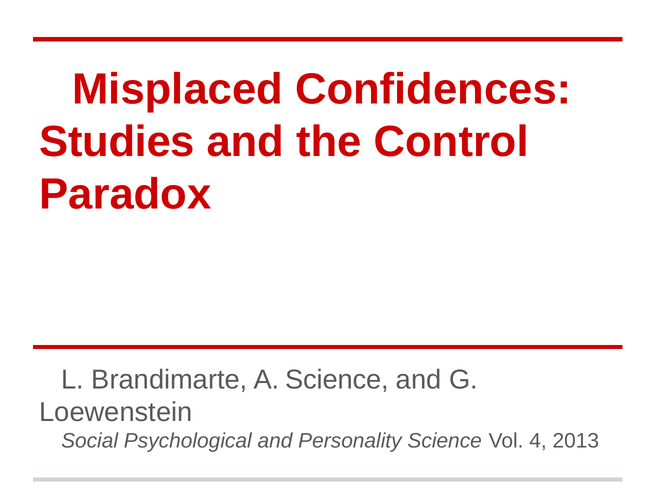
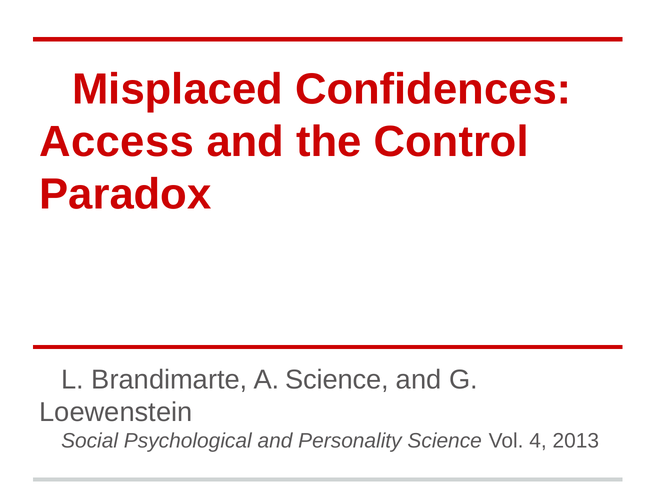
Studies: Studies -> Access
